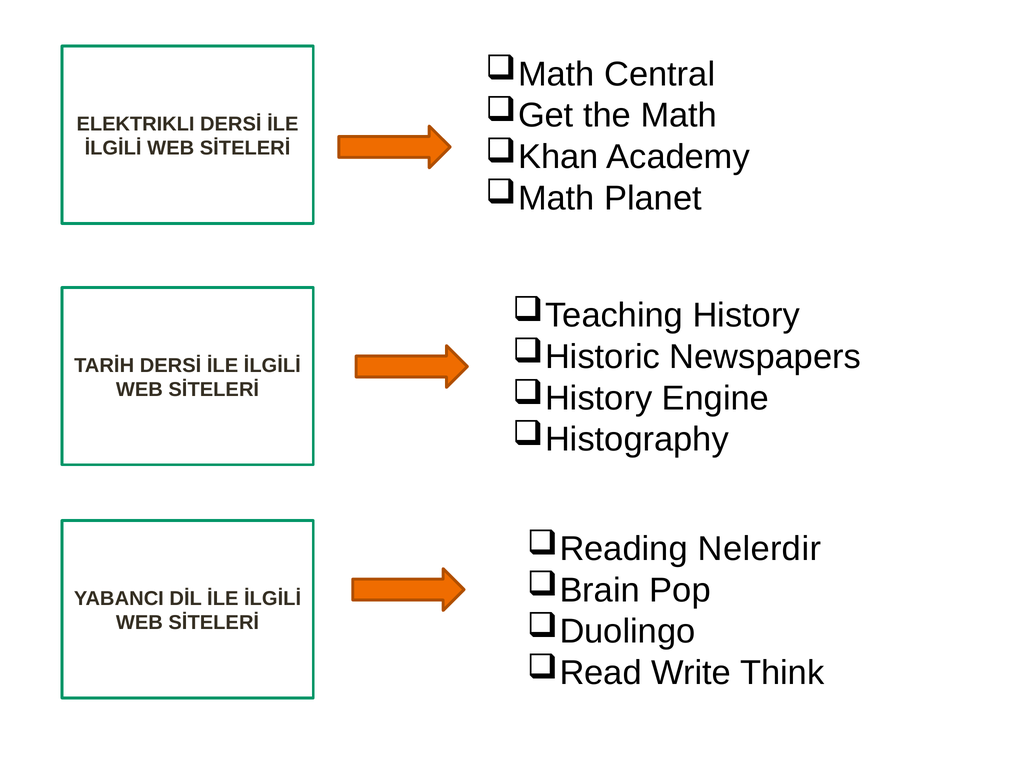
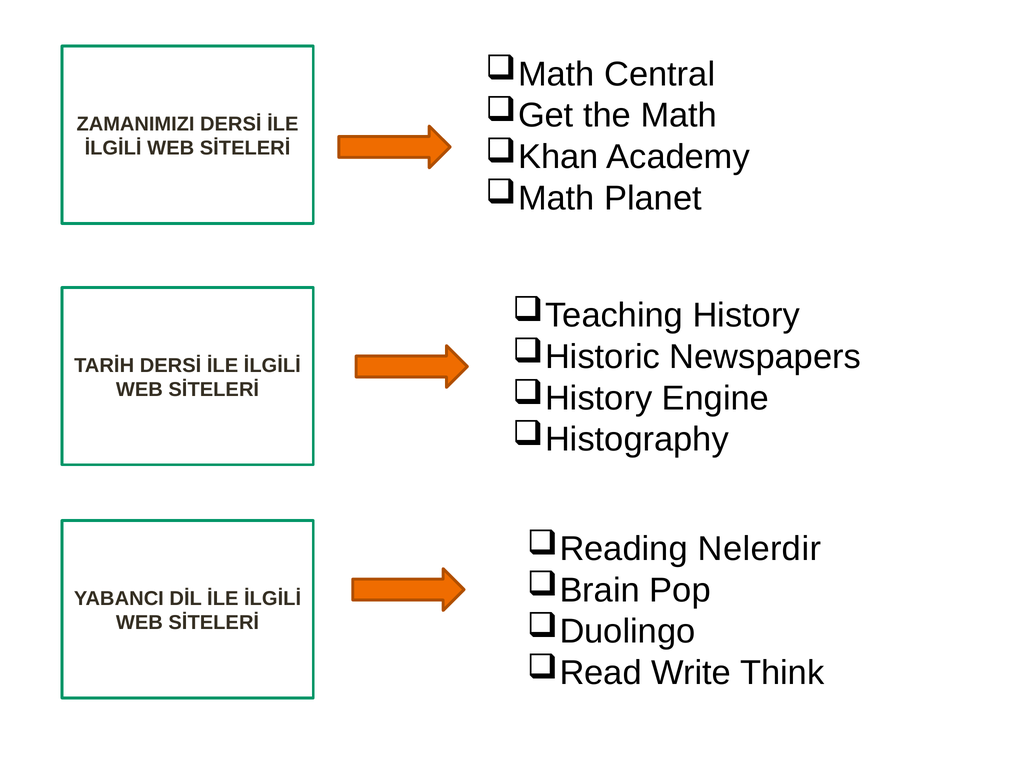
ELEKTRIKLI: ELEKTRIKLI -> ZAMANIMIZI
